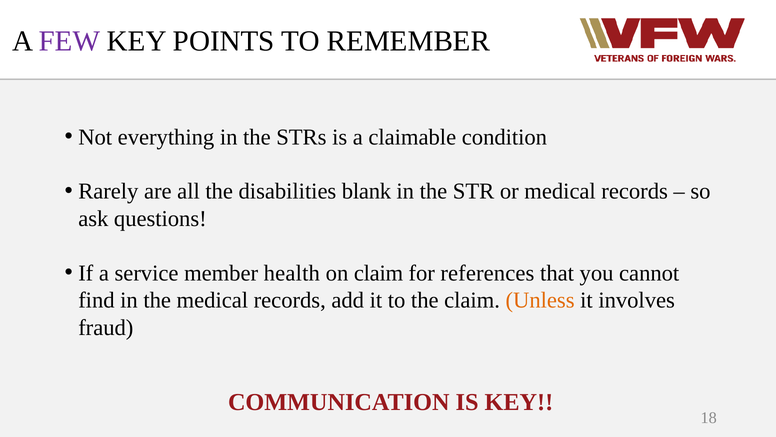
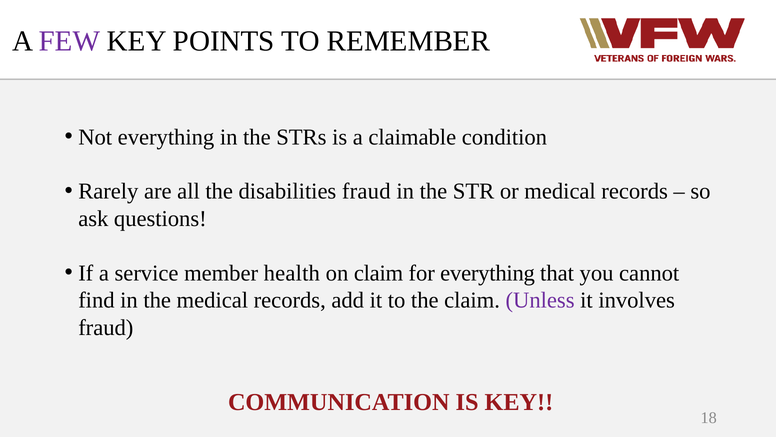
disabilities blank: blank -> fraud
for references: references -> everything
Unless colour: orange -> purple
